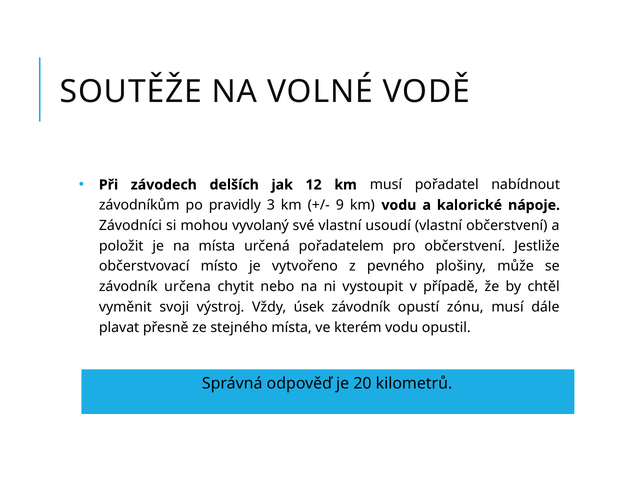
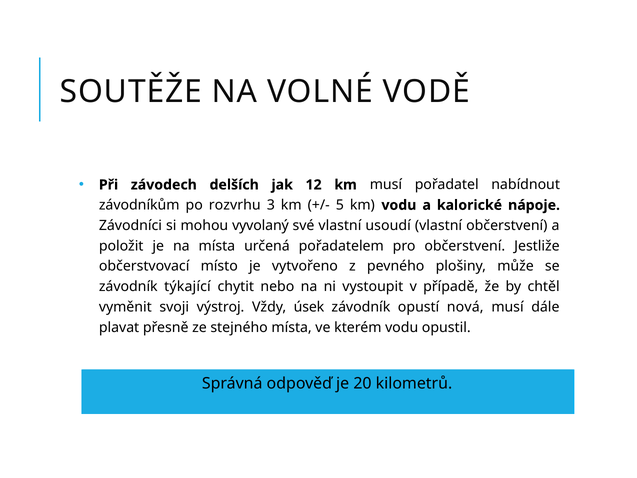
pravidly: pravidly -> rozvrhu
9: 9 -> 5
určena: určena -> týkající
zónu: zónu -> nová
